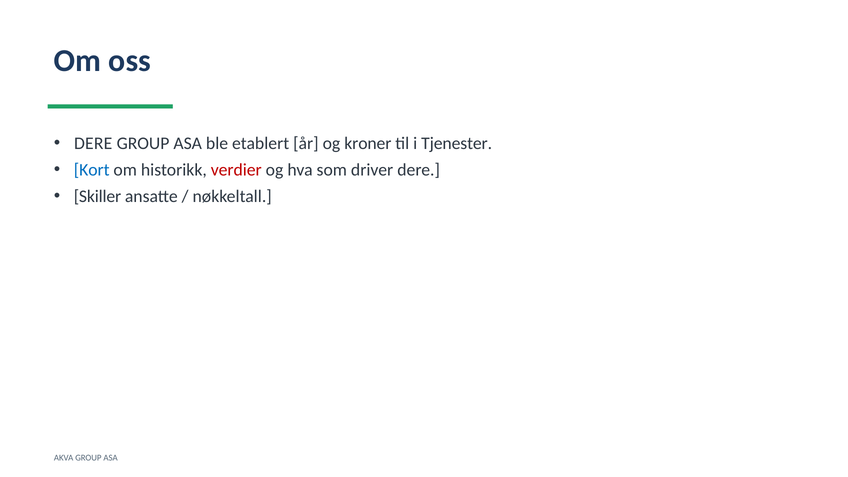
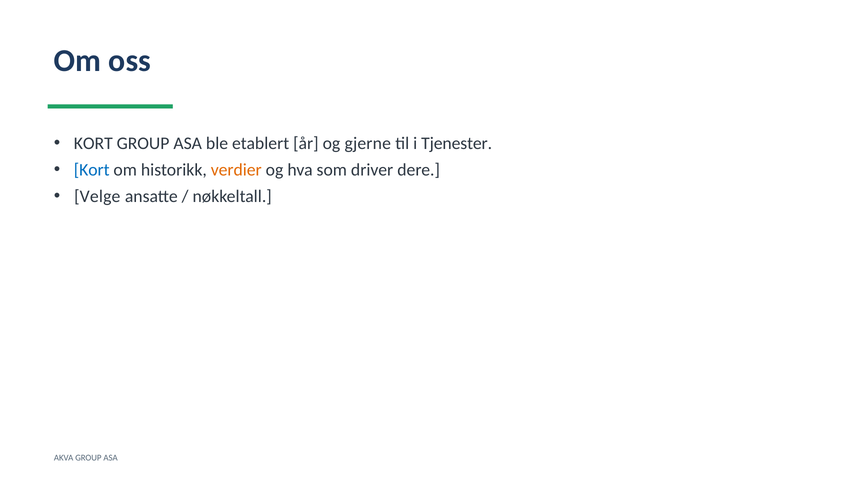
DERE at (93, 144): DERE -> KORT
kroner: kroner -> gjerne
verdier colour: red -> orange
Skiller: Skiller -> Velge
